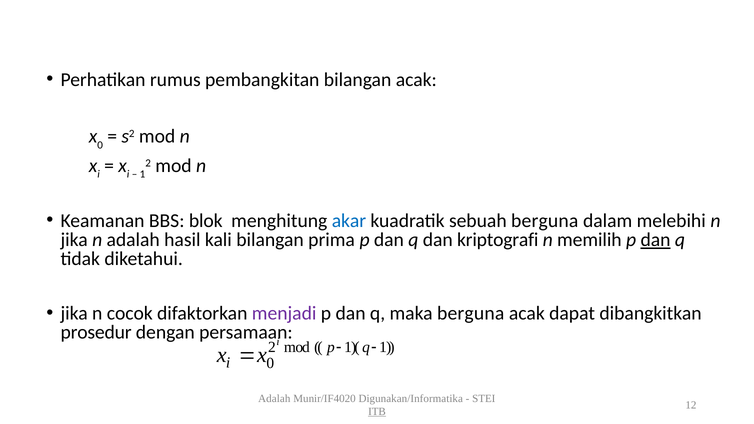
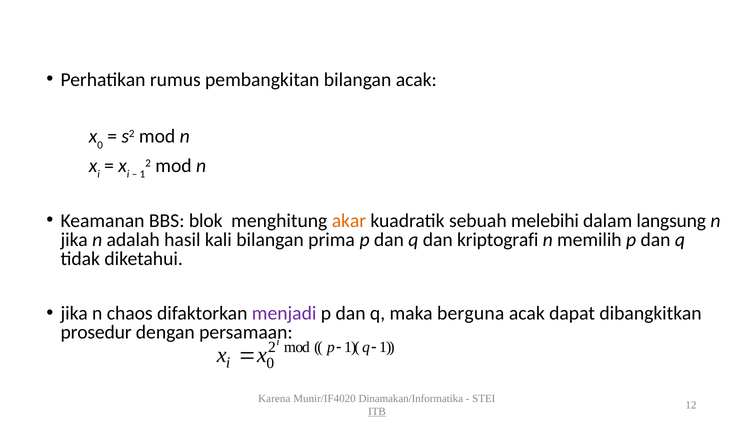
akar colour: blue -> orange
sebuah berguna: berguna -> melebihi
melebihi: melebihi -> langsung
dan at (655, 240) underline: present -> none
cocok: cocok -> chaos
Adalah at (274, 399): Adalah -> Karena
Digunakan/Informatika: Digunakan/Informatika -> Dinamakan/Informatika
